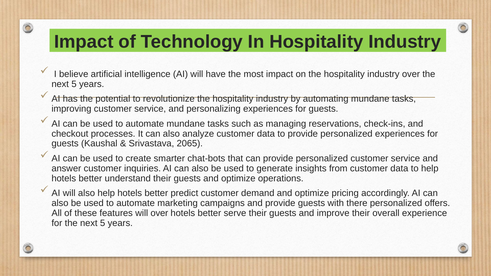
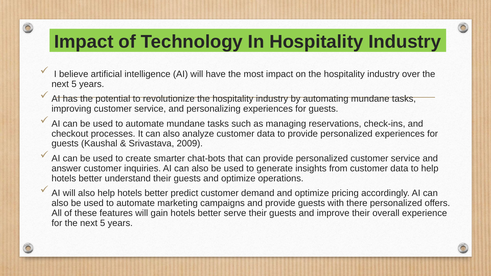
2065: 2065 -> 2009
will over: over -> gain
